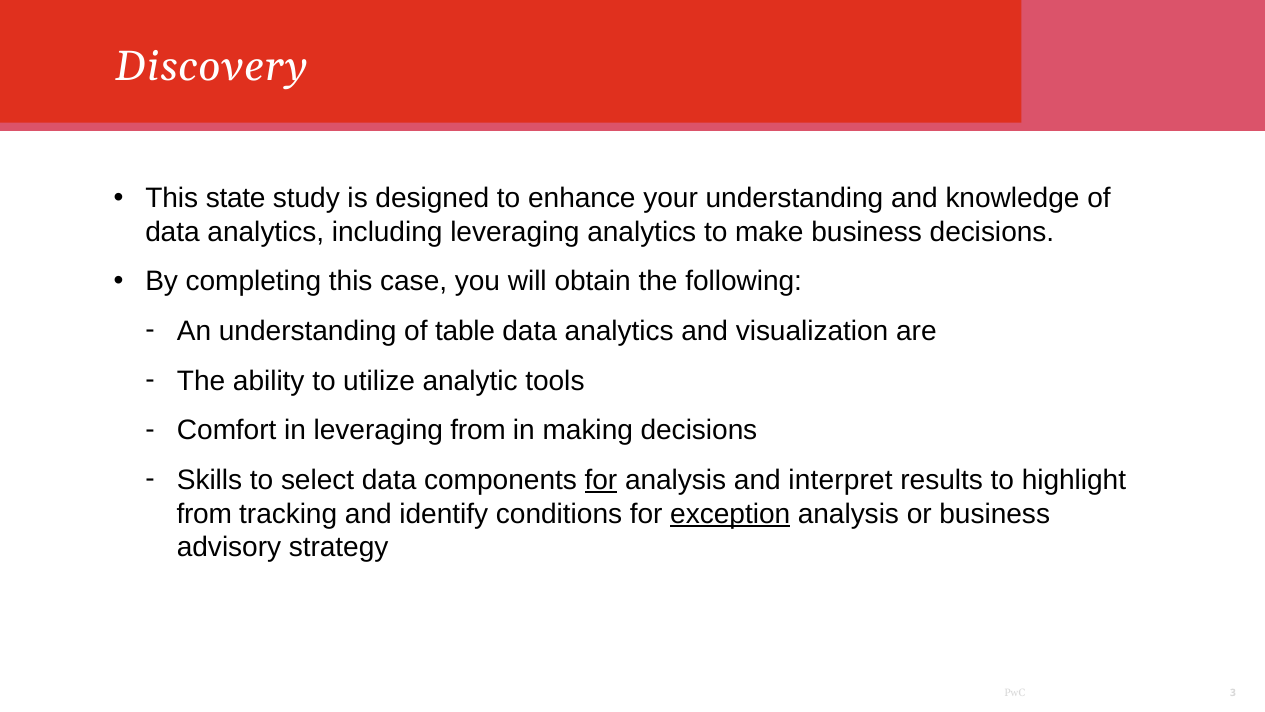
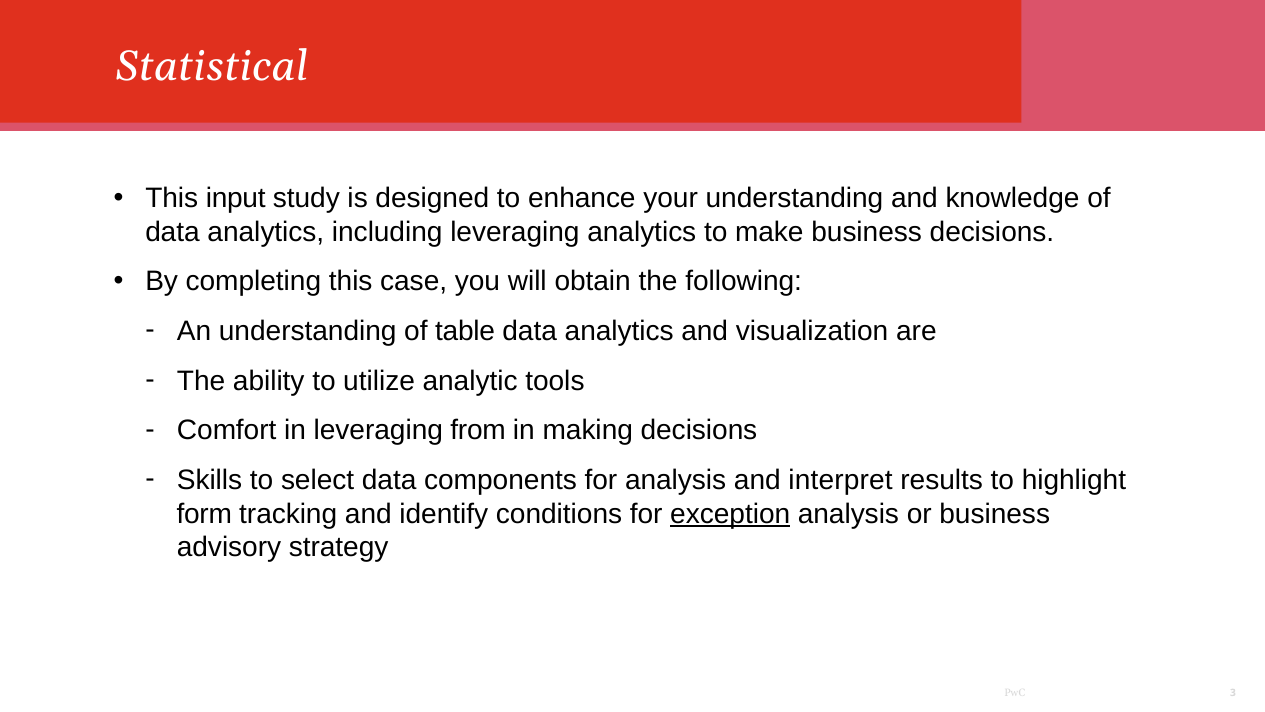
Discovery: Discovery -> Statistical
state: state -> input
for at (601, 480) underline: present -> none
from at (204, 513): from -> form
